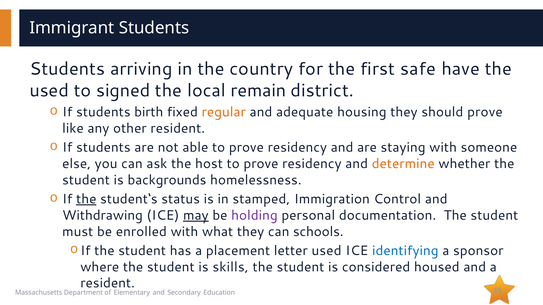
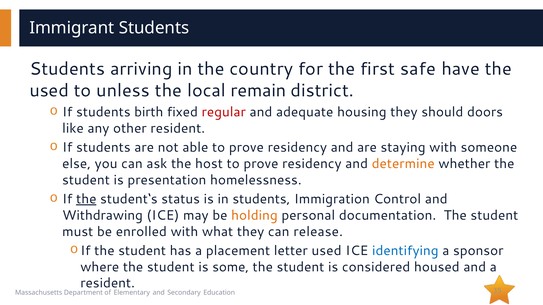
signed: signed -> unless
regular colour: orange -> red
should prove: prove -> doors
backgrounds: backgrounds -> presentation
in stamped: stamped -> students
may underline: present -> none
holding colour: purple -> orange
schools: schools -> release
skills: skills -> some
